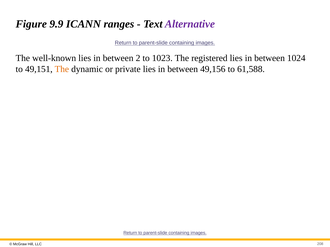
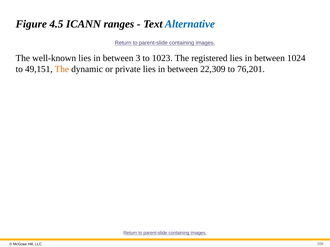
9.9: 9.9 -> 4.5
Alternative colour: purple -> blue
2: 2 -> 3
49,156: 49,156 -> 22,309
61,588: 61,588 -> 76,201
